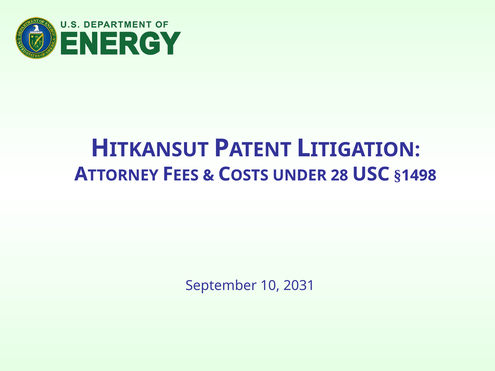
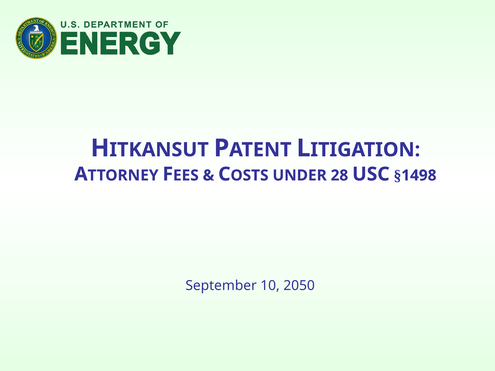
2031: 2031 -> 2050
